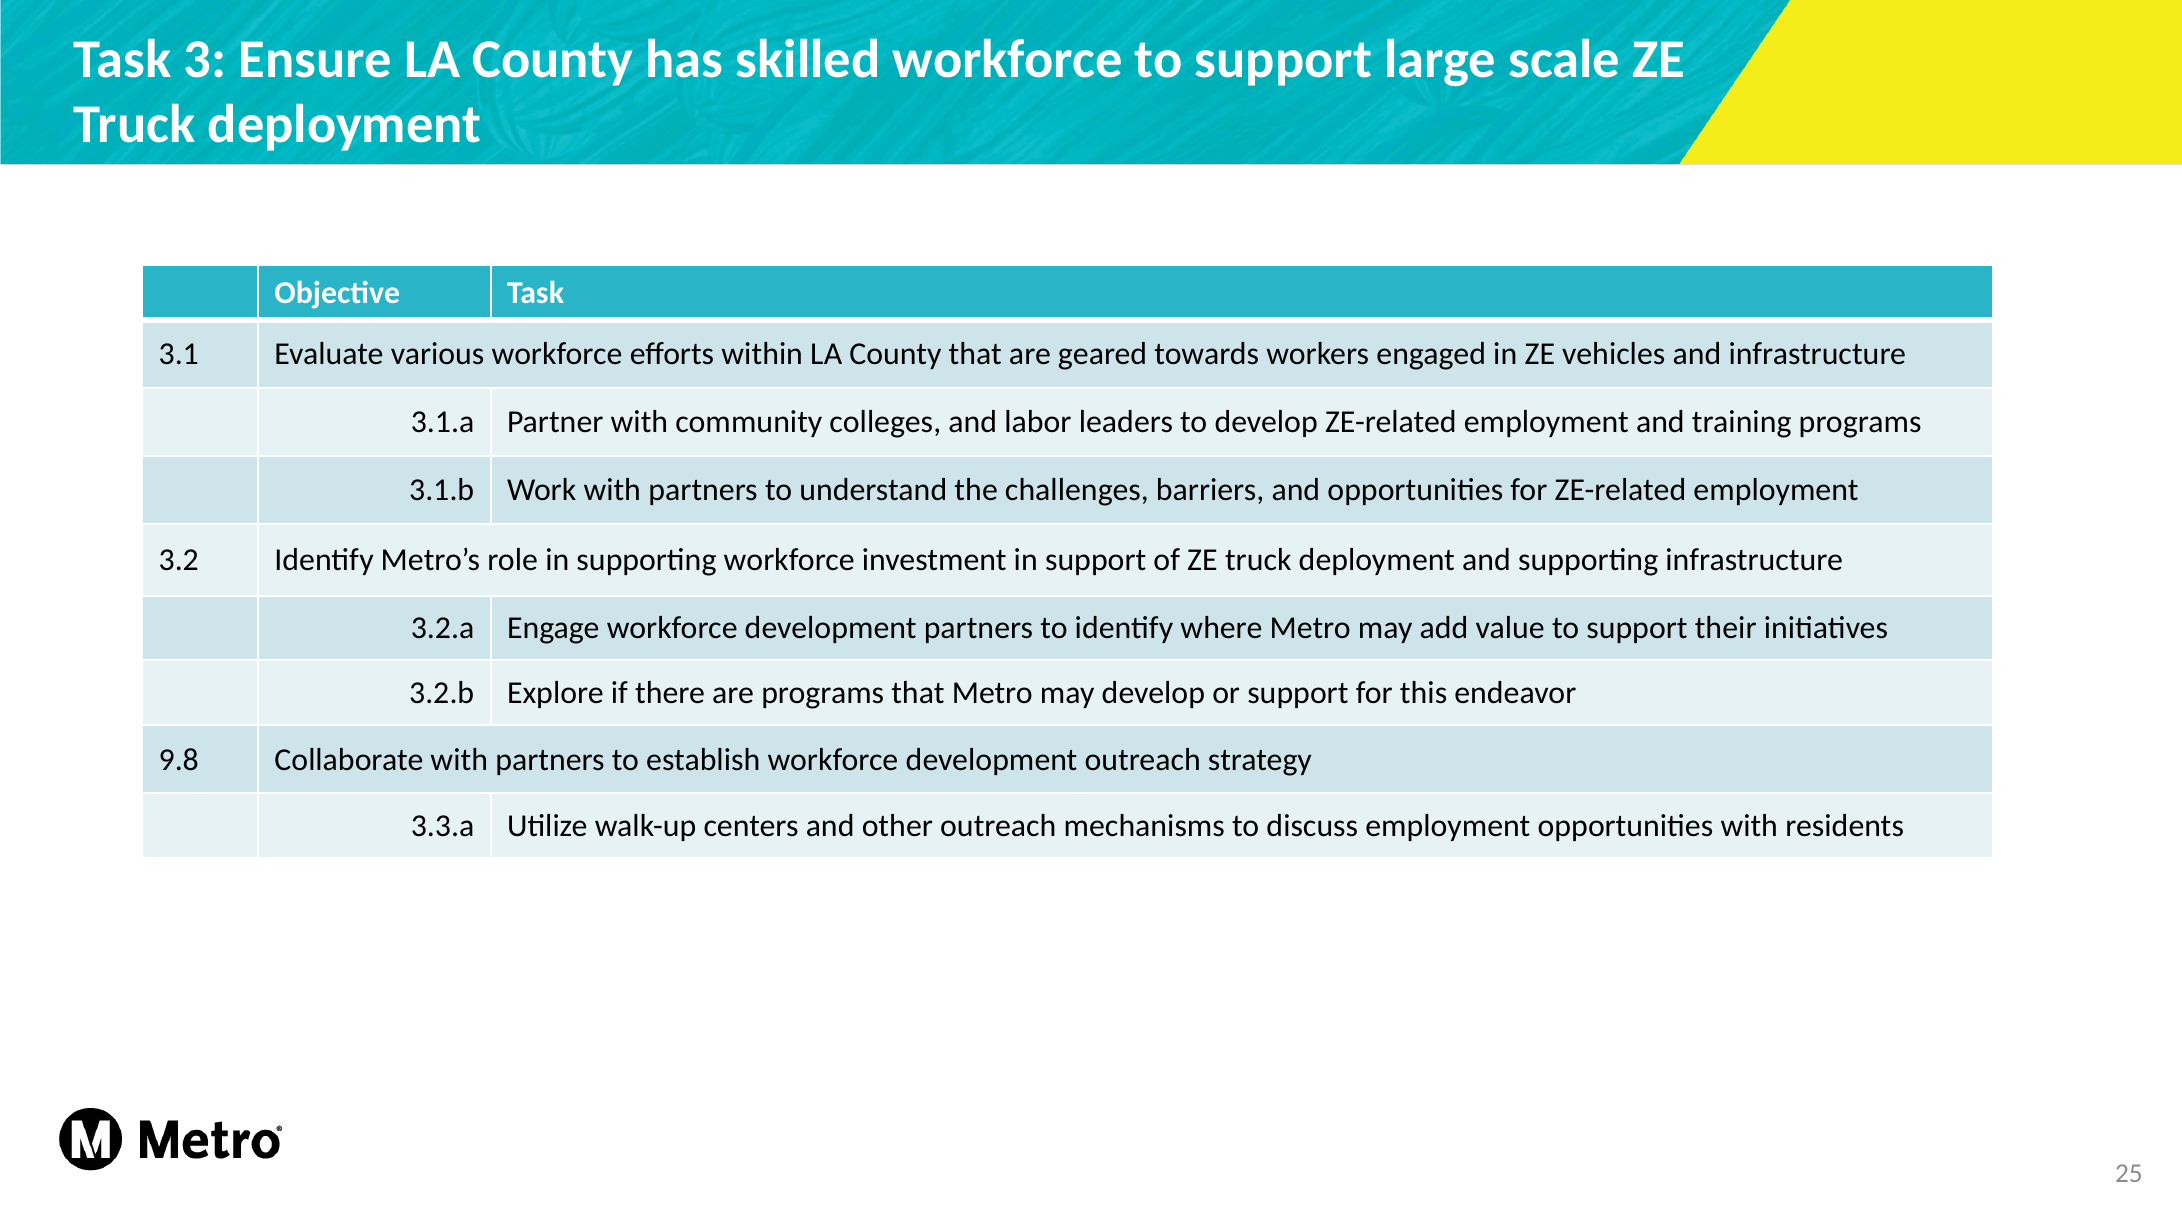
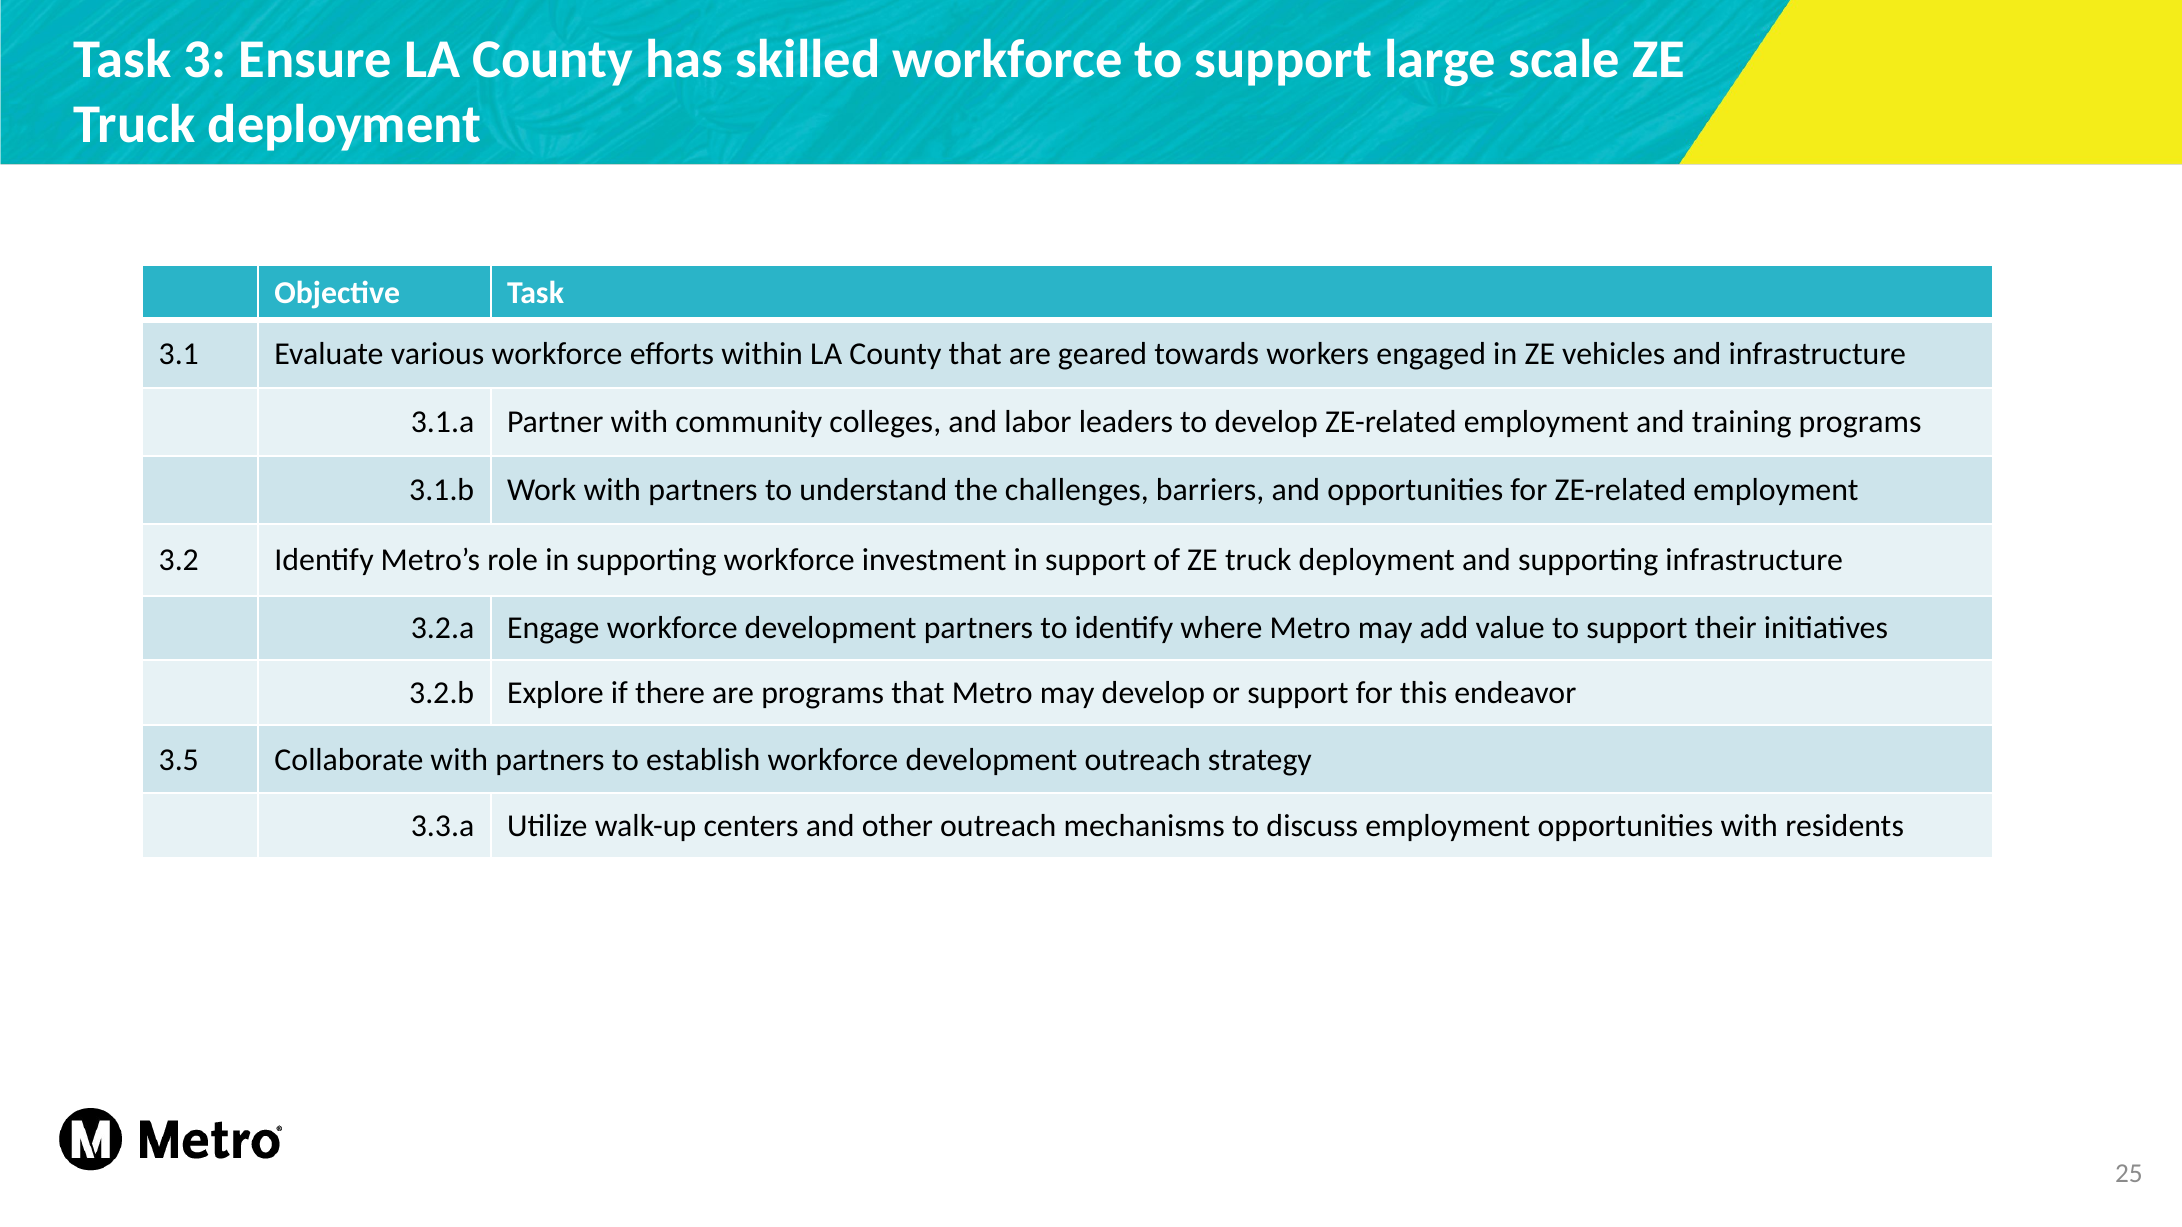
9.8: 9.8 -> 3.5
